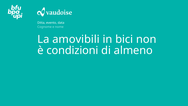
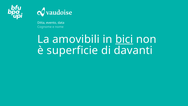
bici underline: none -> present
condizioni: condizioni -> superficie
almeno: almeno -> davanti
